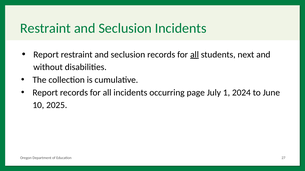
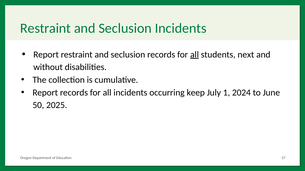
page: page -> keep
10: 10 -> 50
